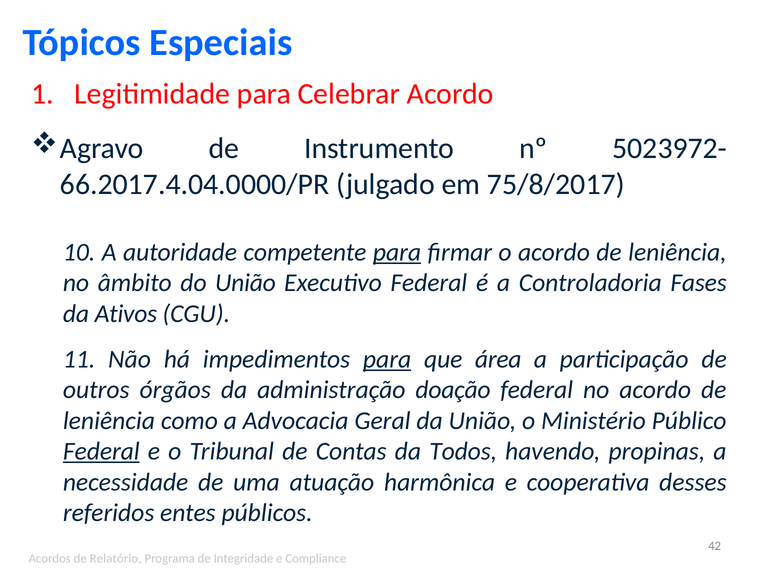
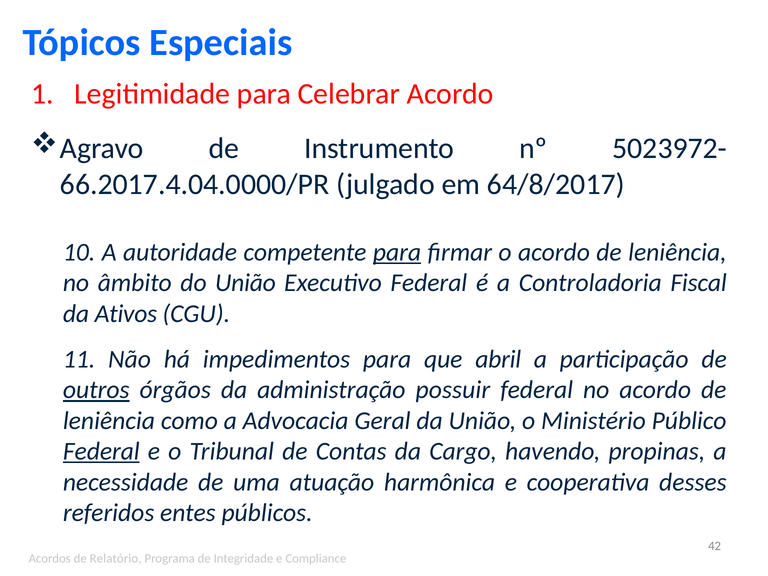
75/8/2017: 75/8/2017 -> 64/8/2017
Fases: Fases -> Fiscal
para at (387, 359) underline: present -> none
área: área -> abril
outros underline: none -> present
doação: doação -> possuir
Todos: Todos -> Cargo
